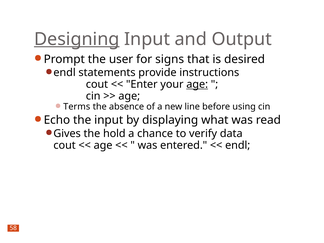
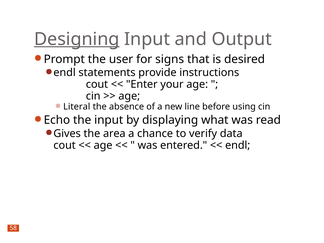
age at (197, 84) underline: present -> none
Terms: Terms -> Literal
hold: hold -> area
